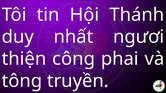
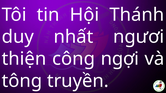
phai: phai -> ngợi
